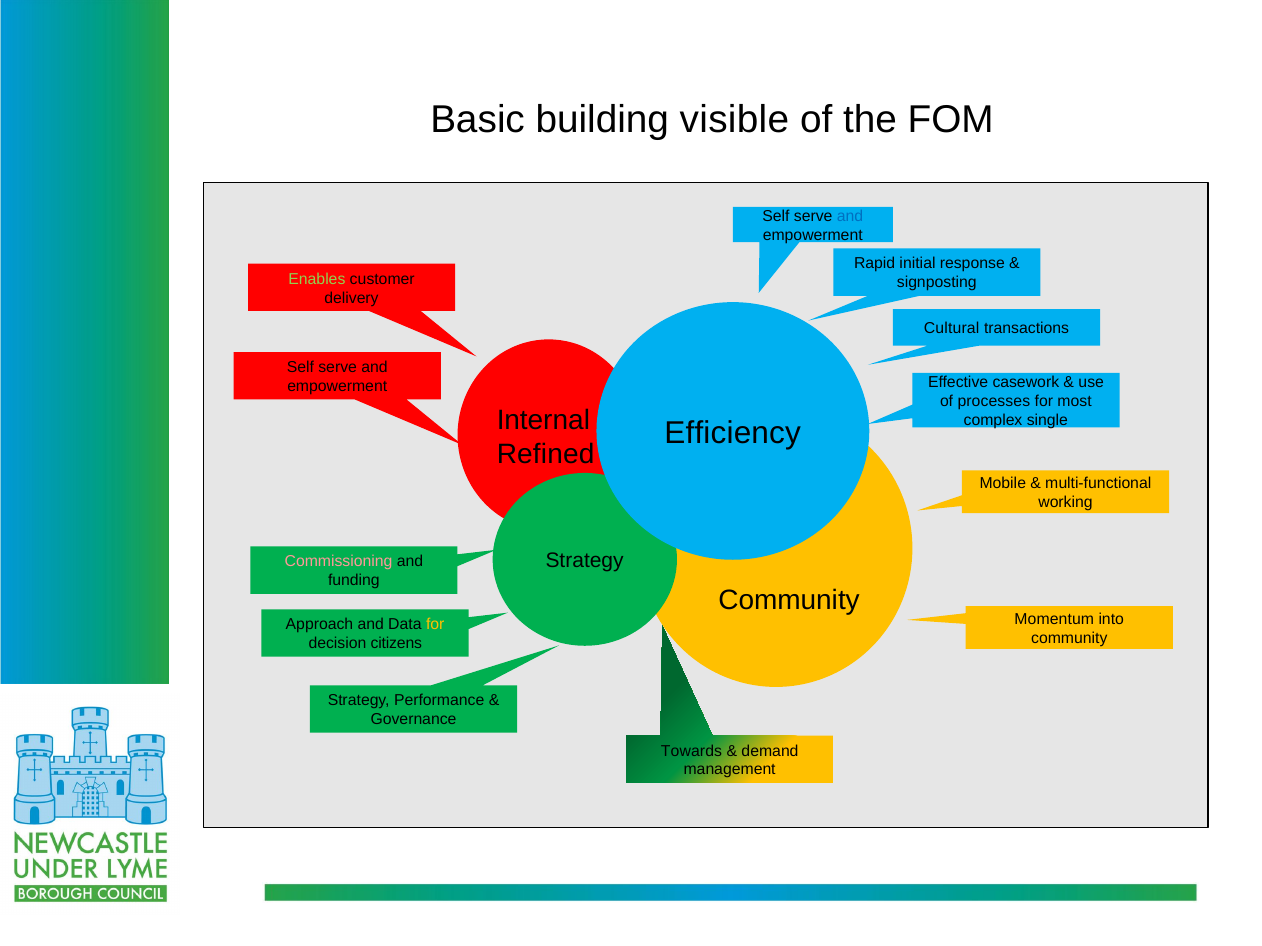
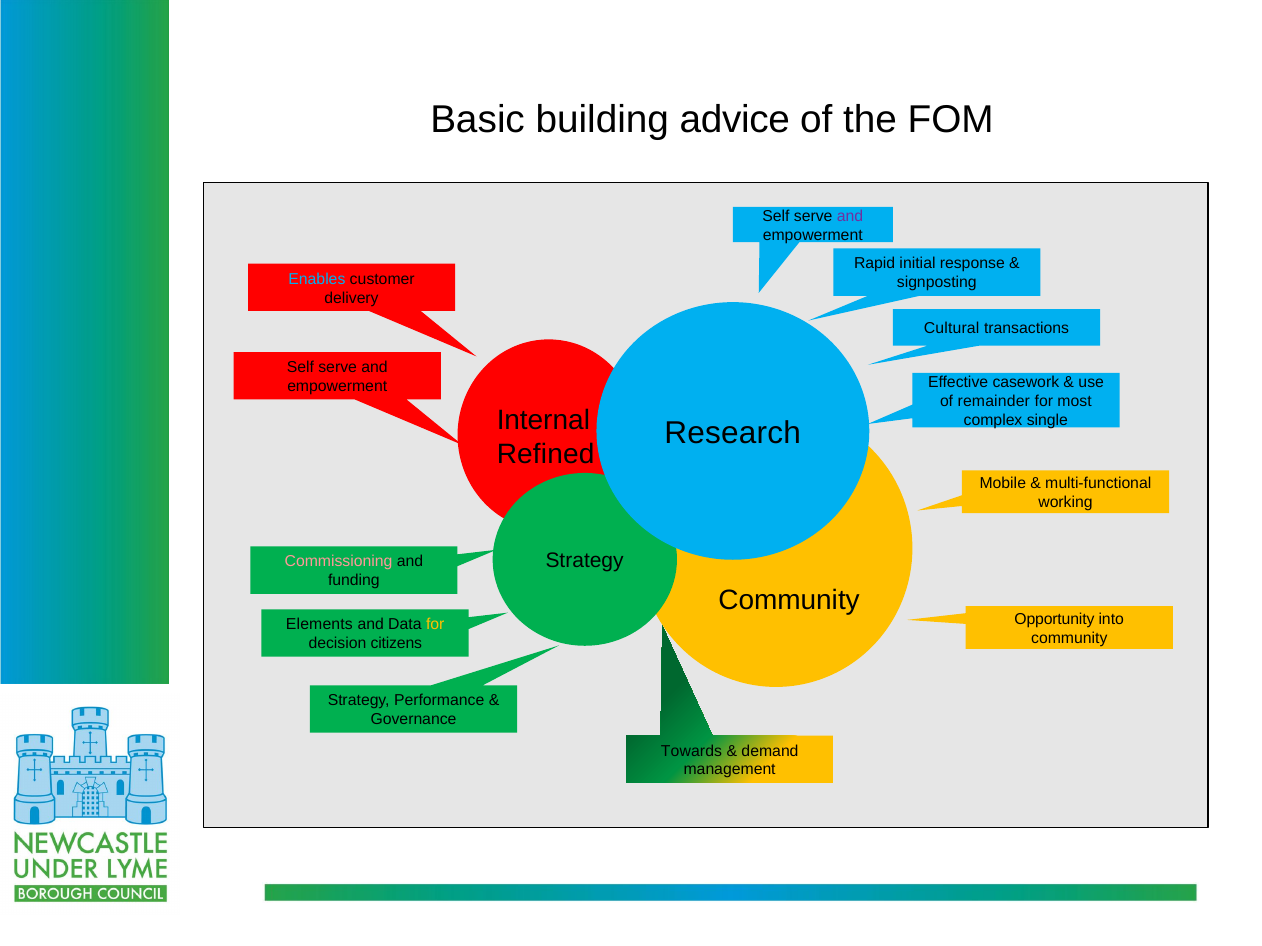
visible: visible -> advice
and at (850, 216) colour: blue -> purple
Enables colour: light green -> light blue
processes: processes -> remainder
Efficiency: Efficiency -> Research
Momentum: Momentum -> Opportunity
Approach: Approach -> Elements
